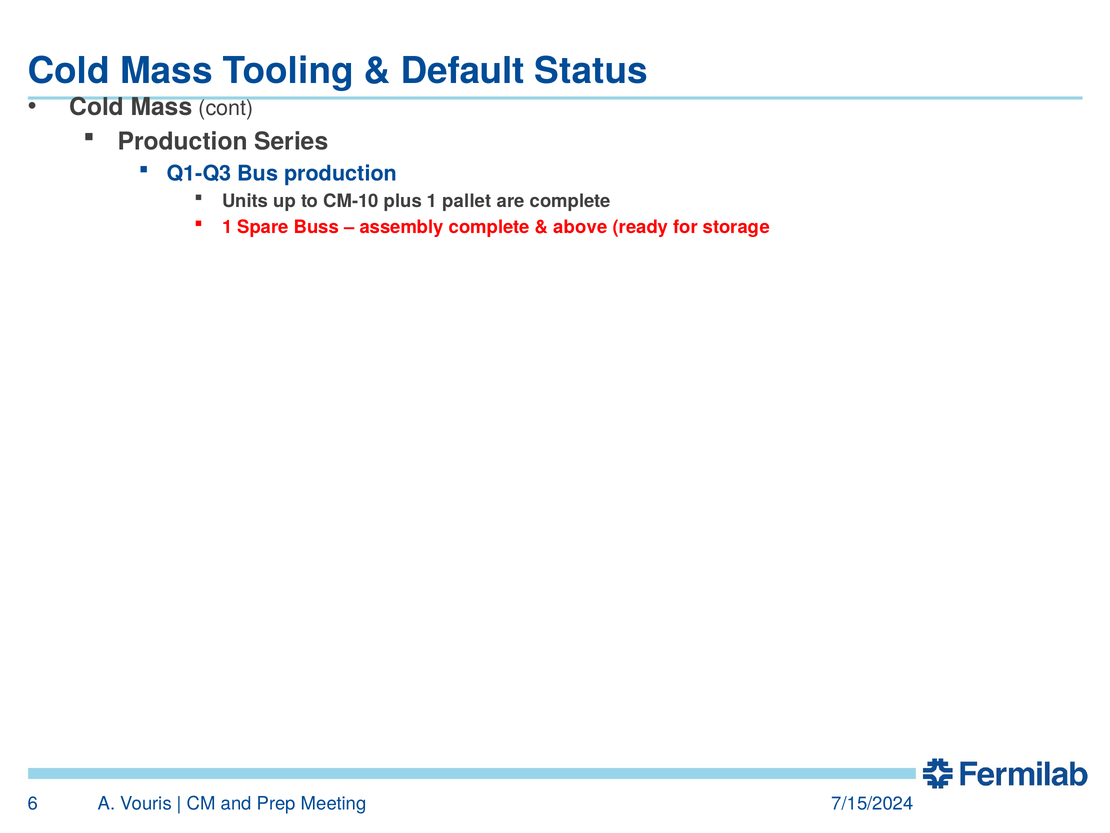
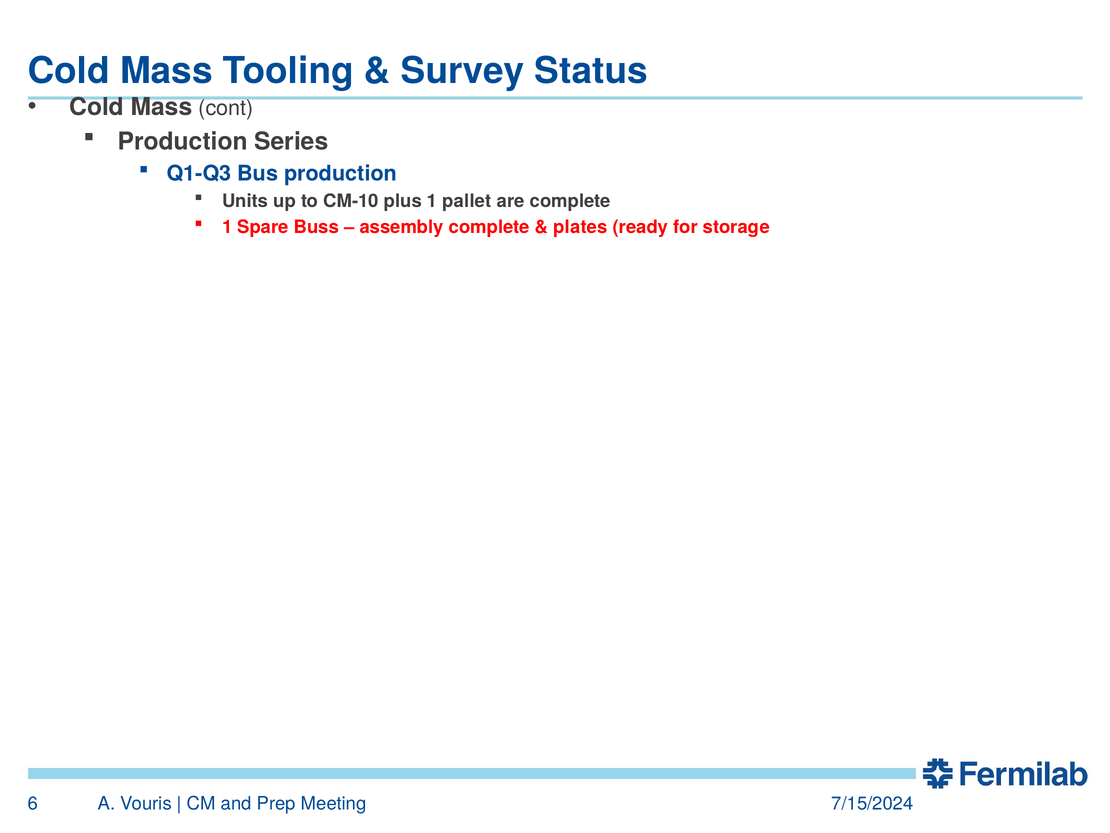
Default: Default -> Survey
above: above -> plates
